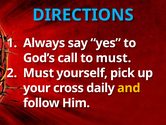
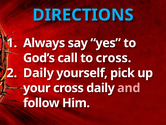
to must: must -> cross
Must at (39, 73): Must -> Daily
and colour: yellow -> pink
